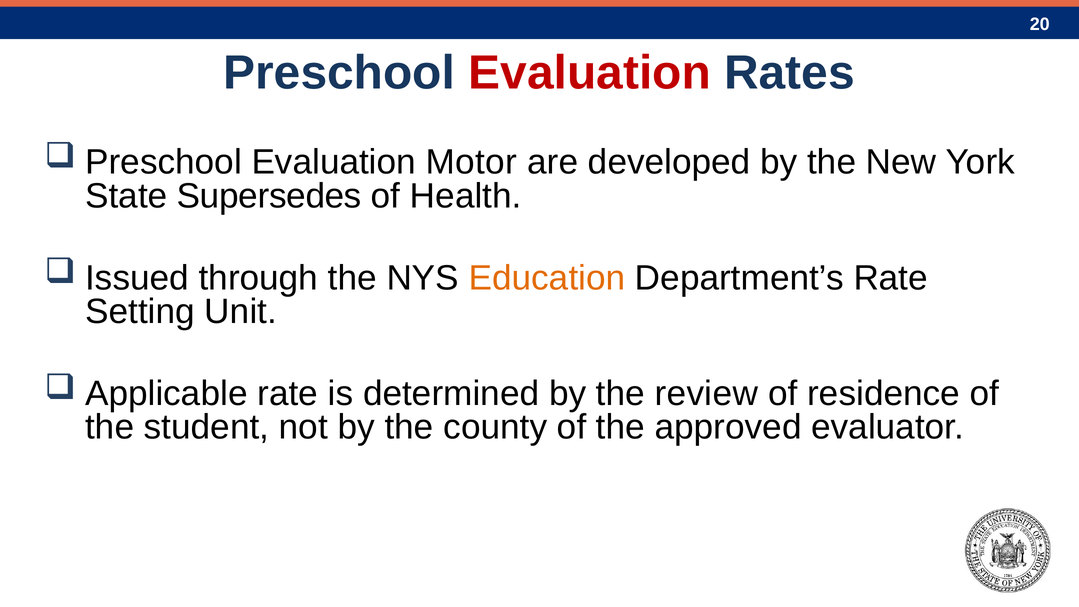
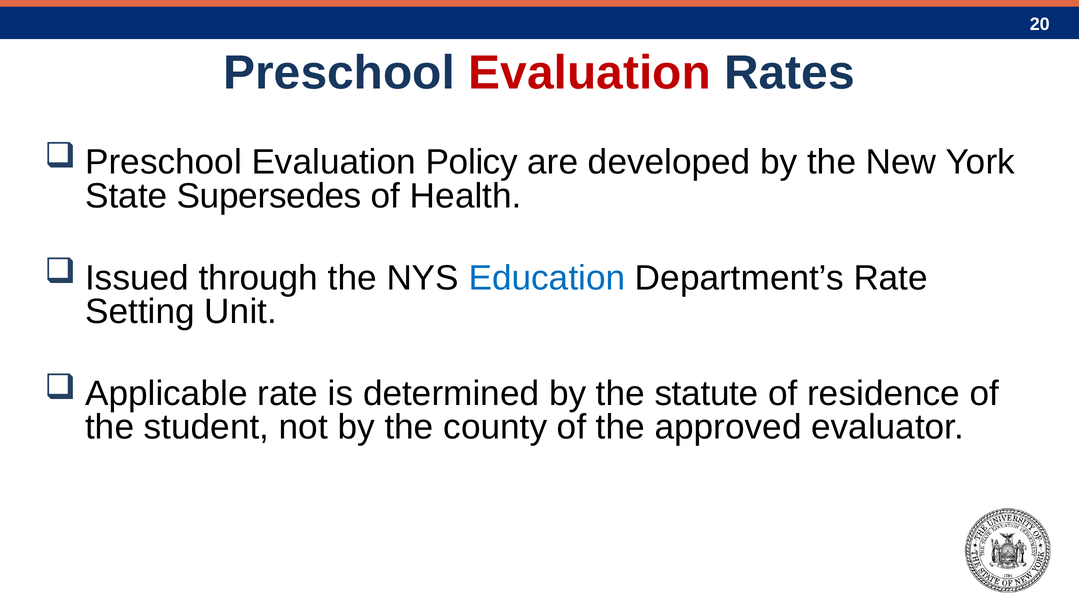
Motor: Motor -> Policy
Education colour: orange -> blue
review: review -> statute
